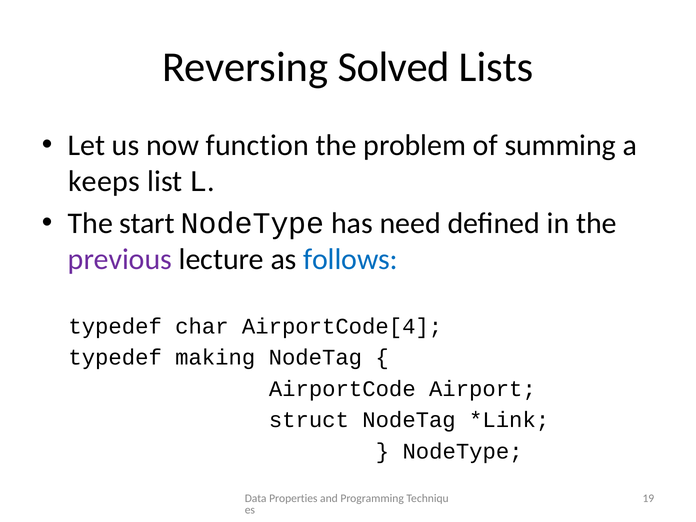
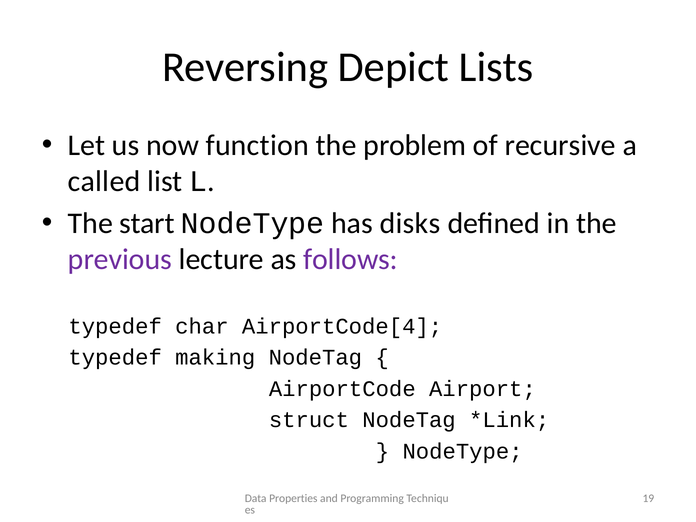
Solved: Solved -> Depict
summing: summing -> recursive
keeps: keeps -> called
need: need -> disks
follows colour: blue -> purple
